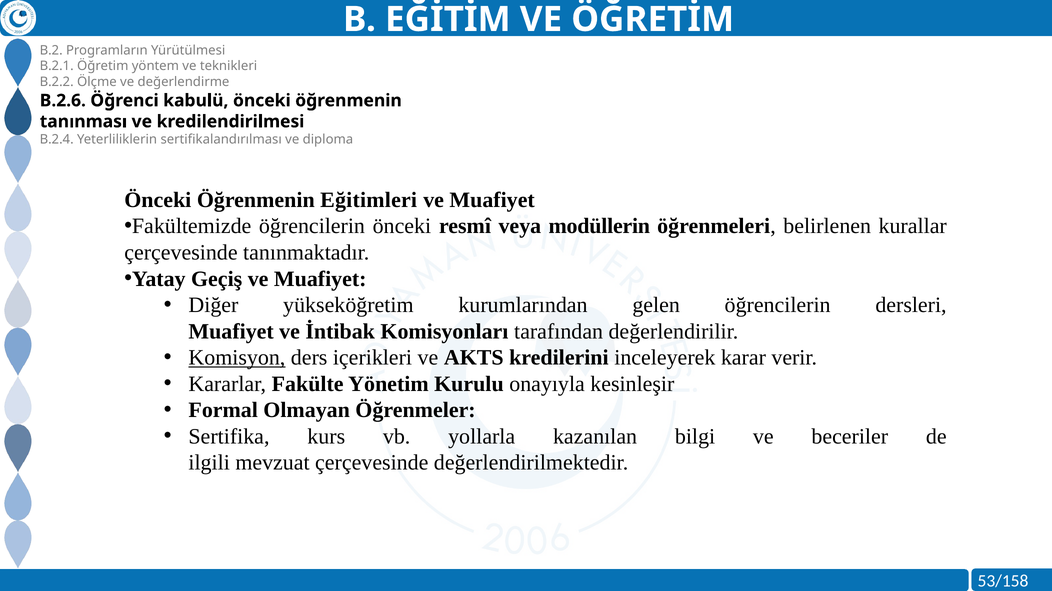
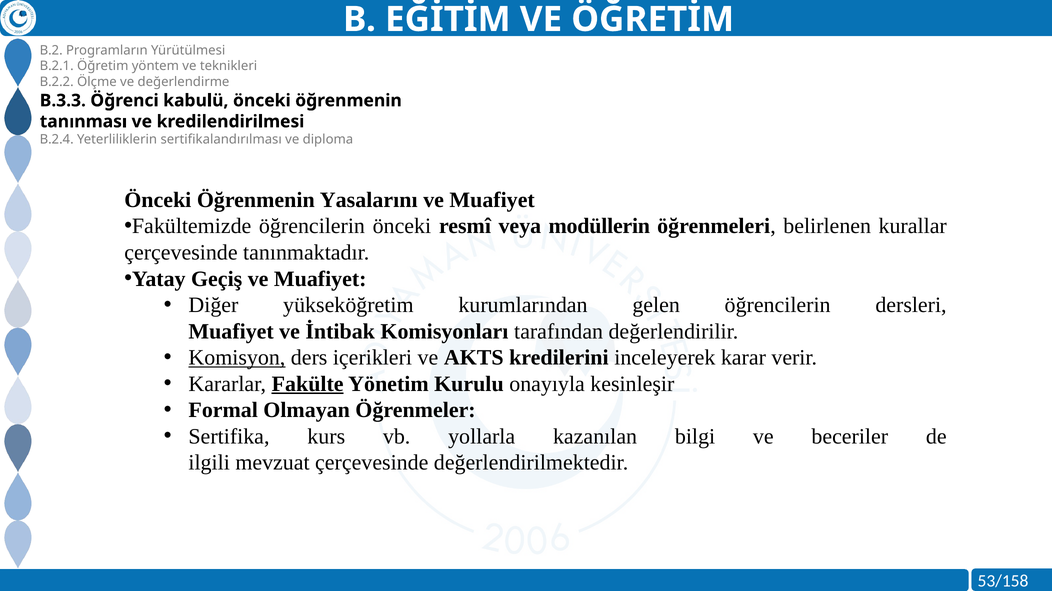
B.2.6: B.2.6 -> B.3.3
Eğitimleri: Eğitimleri -> Yasalarını
Fakülte underline: none -> present
